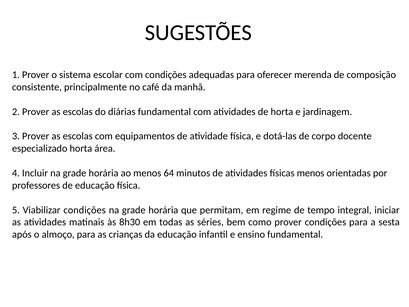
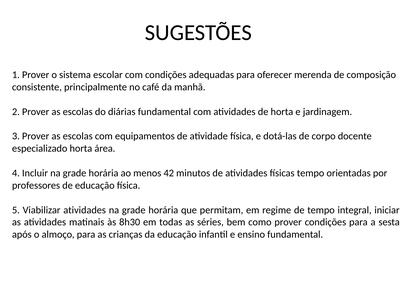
64: 64 -> 42
físicas menos: menos -> tempo
Viabilizar condições: condições -> atividades
